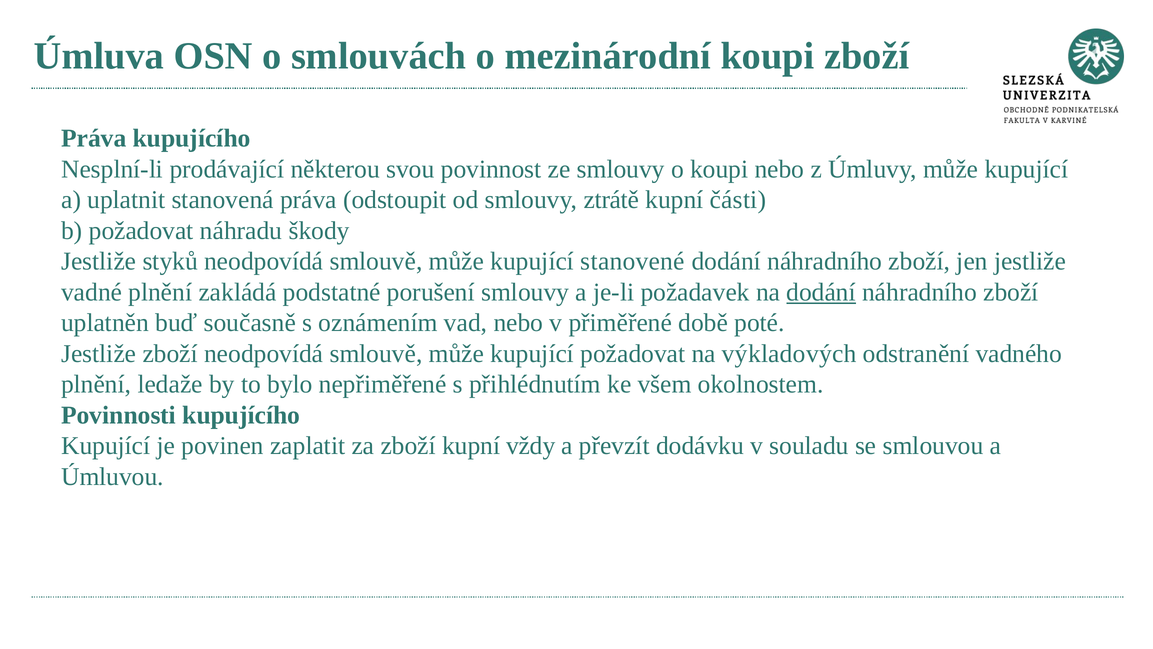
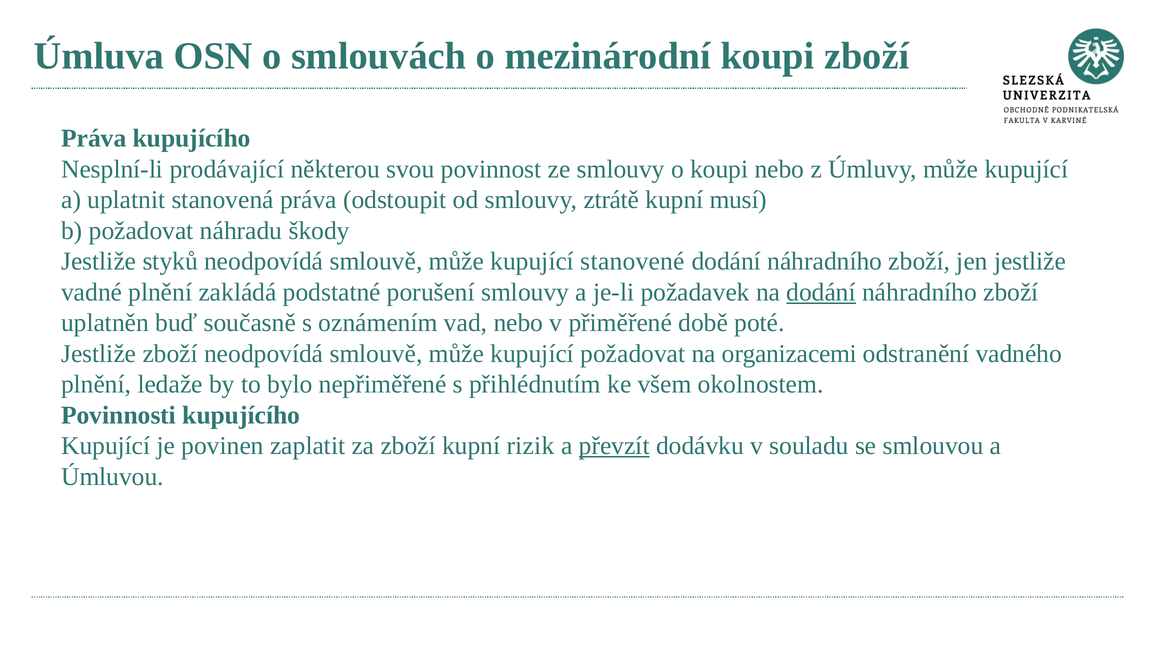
části: části -> musí
výkladových: výkladových -> organizacemi
vždy: vždy -> rizik
převzít underline: none -> present
